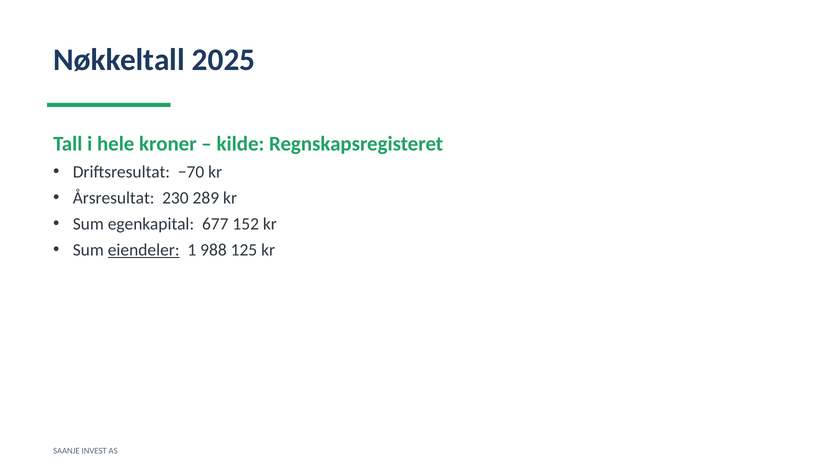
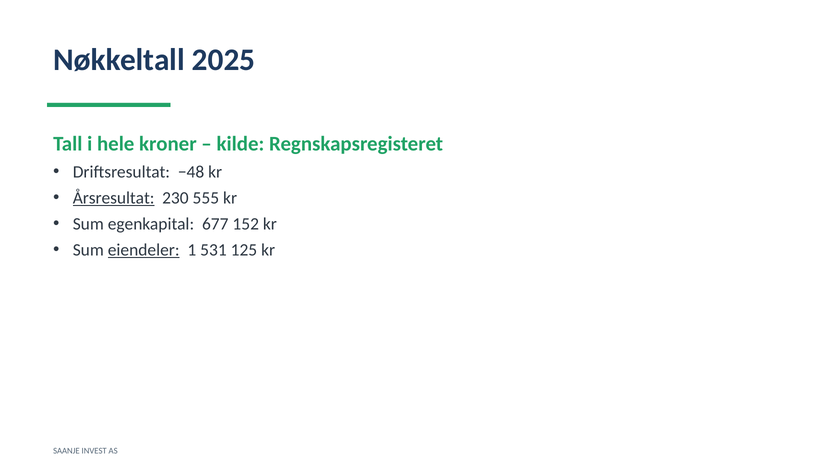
−70: −70 -> −48
Årsresultat underline: none -> present
289: 289 -> 555
988: 988 -> 531
